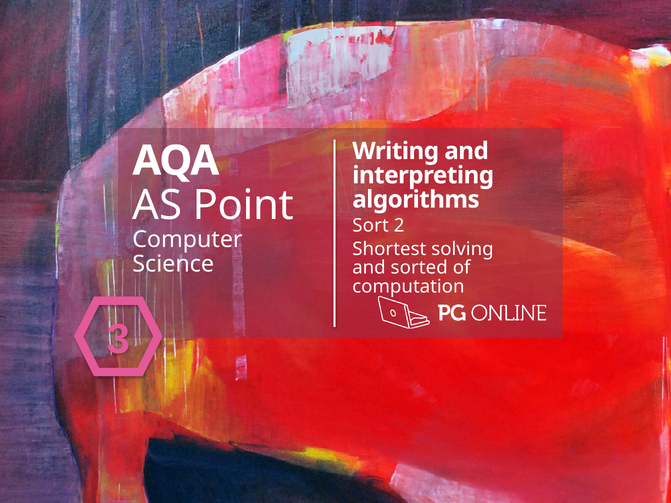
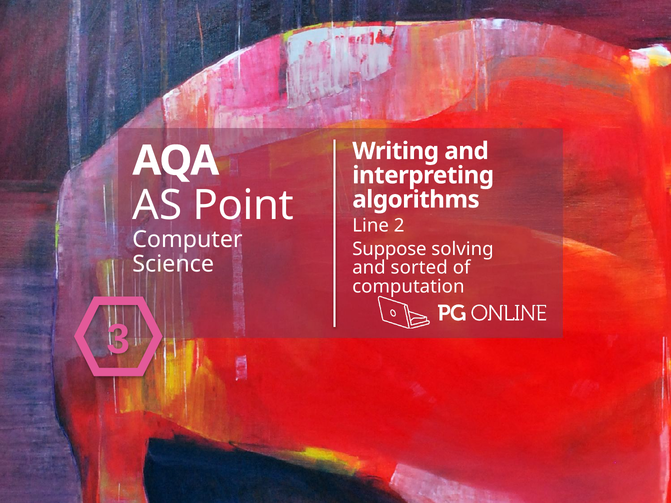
Sort: Sort -> Line
Shortest: Shortest -> Suppose
